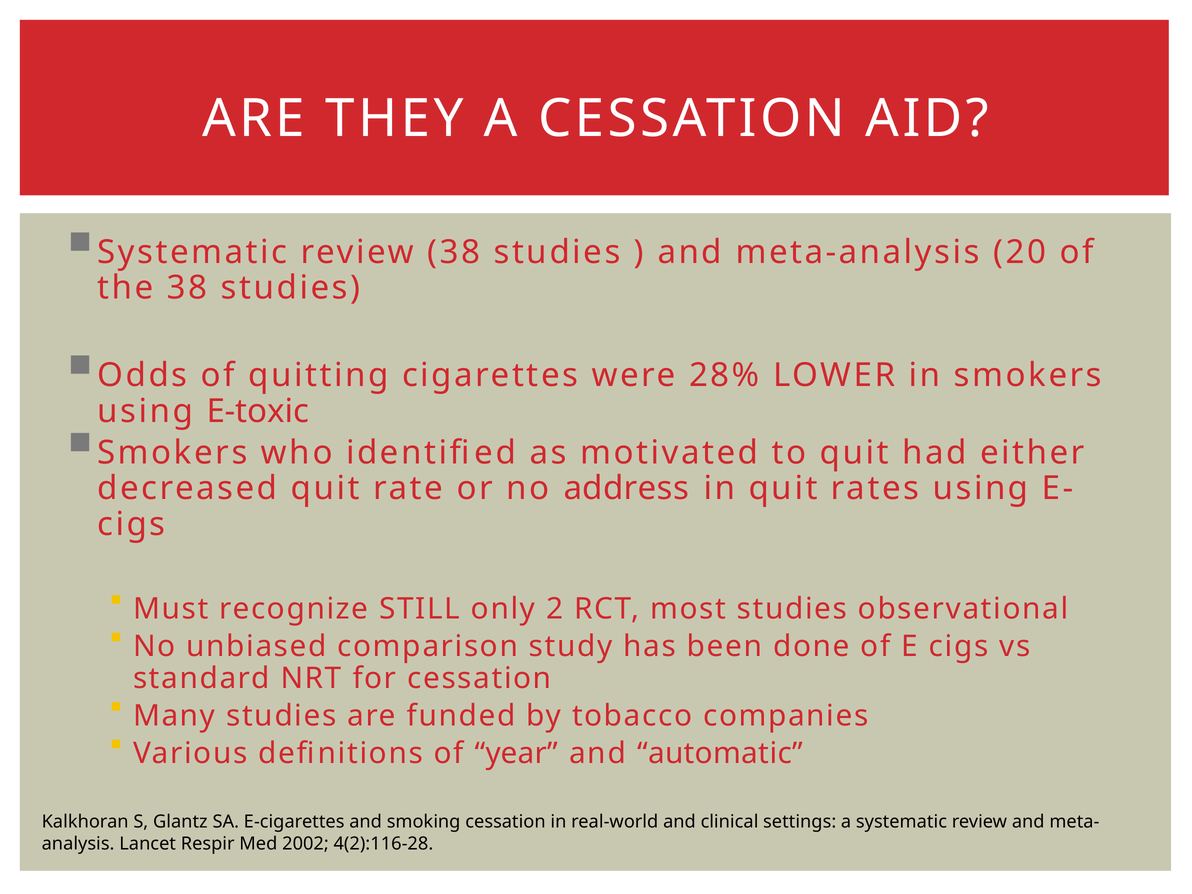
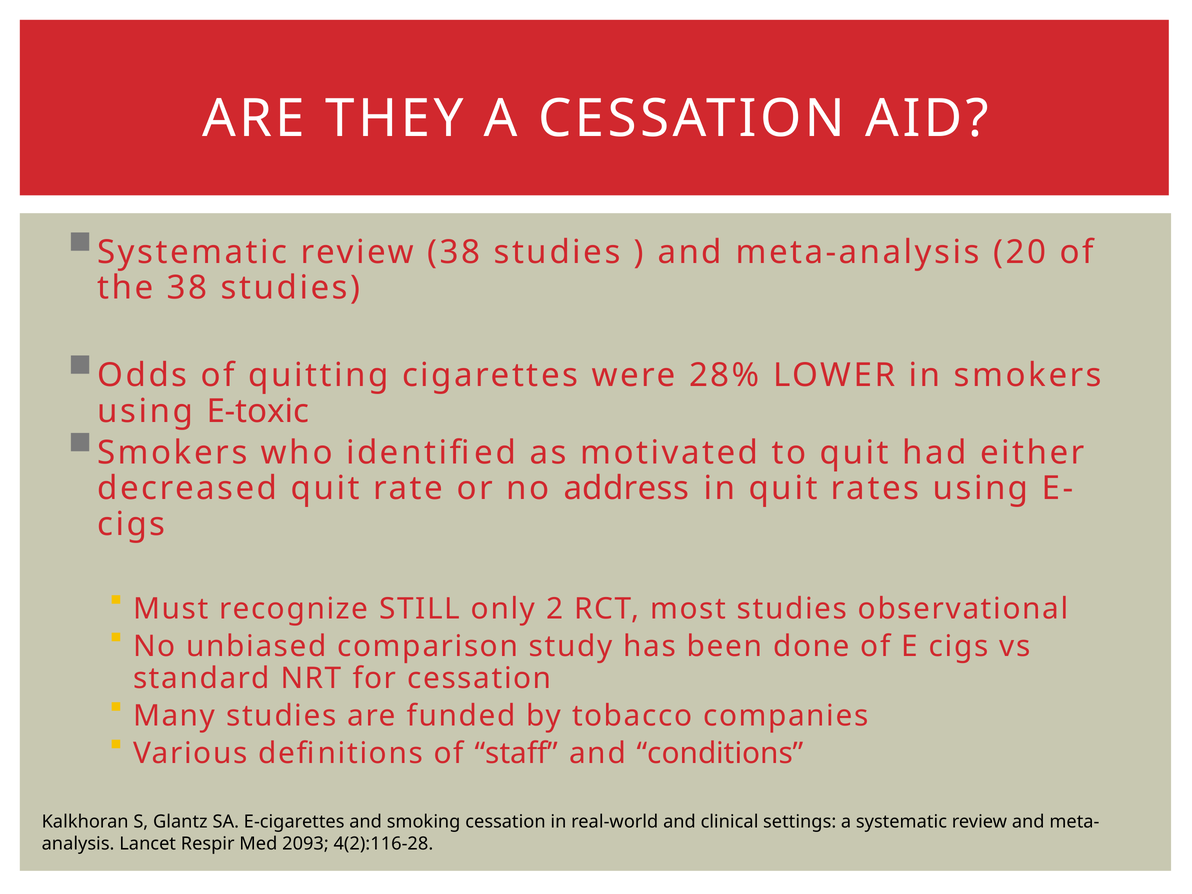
year: year -> staff
automatic: automatic -> conditions
2002: 2002 -> 2093
